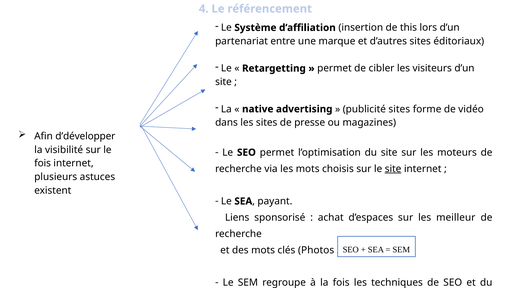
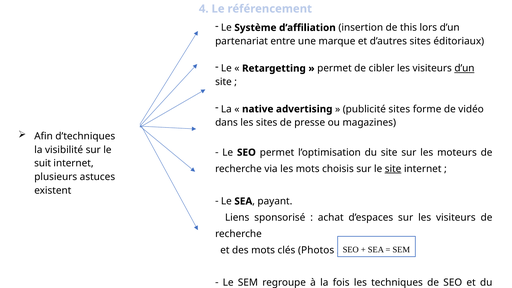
d’un at (464, 68) underline: none -> present
d’développer: d’développer -> d’techniques
fois at (43, 163): fois -> suit
sur les meilleur: meilleur -> visiteurs
